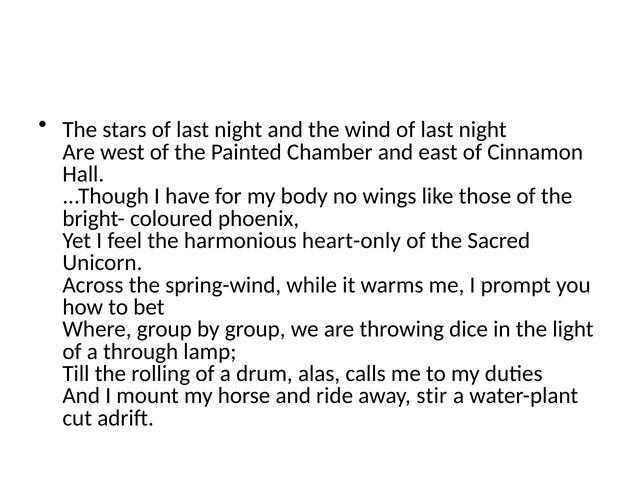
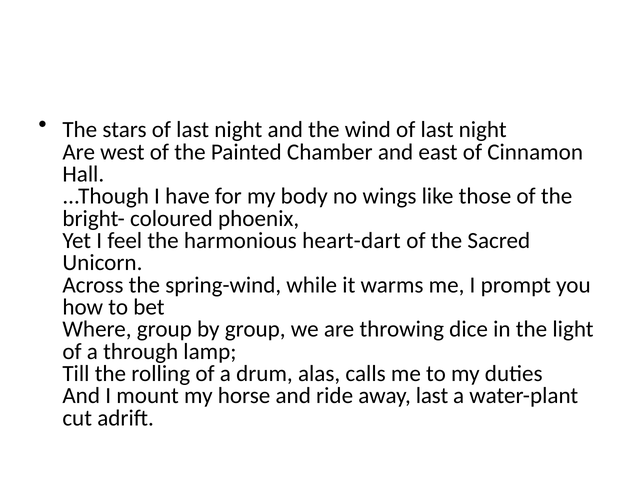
heart-only: heart-only -> heart-dart
away stir: stir -> last
